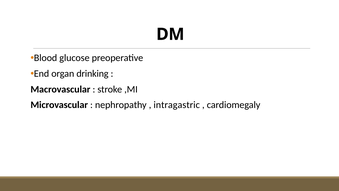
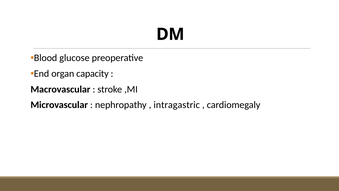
drinking: drinking -> capacity
